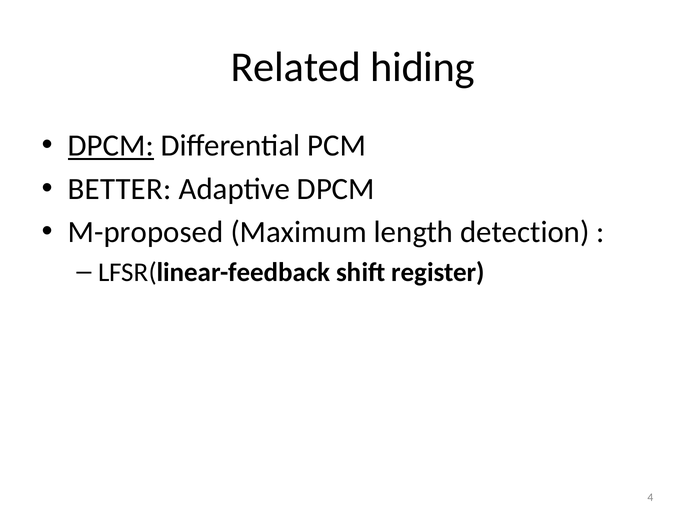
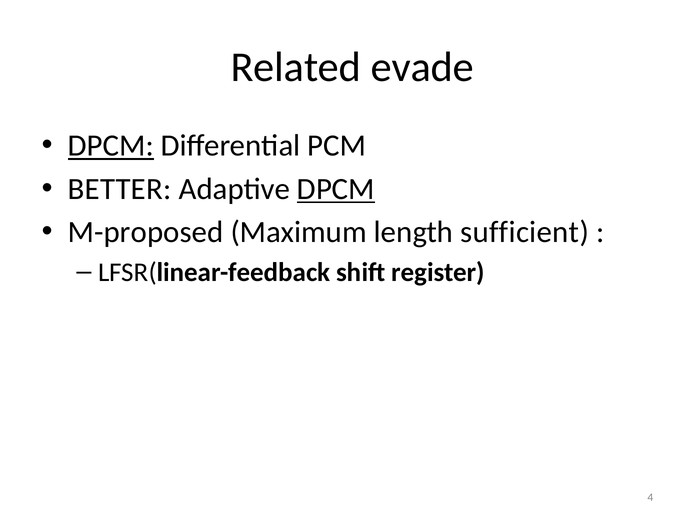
hiding: hiding -> evade
DPCM at (336, 189) underline: none -> present
detection: detection -> sufficient
